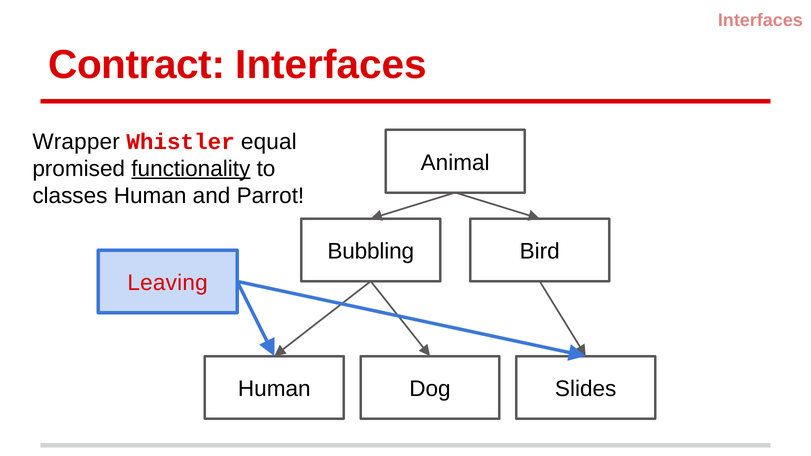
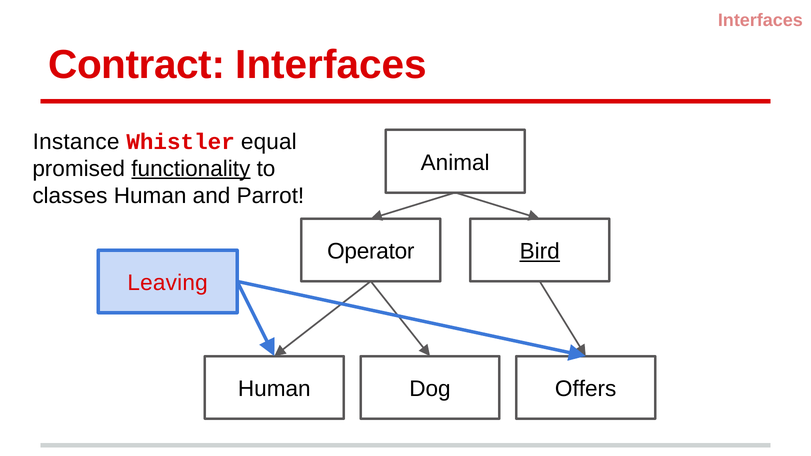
Wrapper: Wrapper -> Instance
Bubbling: Bubbling -> Operator
Bird underline: none -> present
Slides: Slides -> Offers
